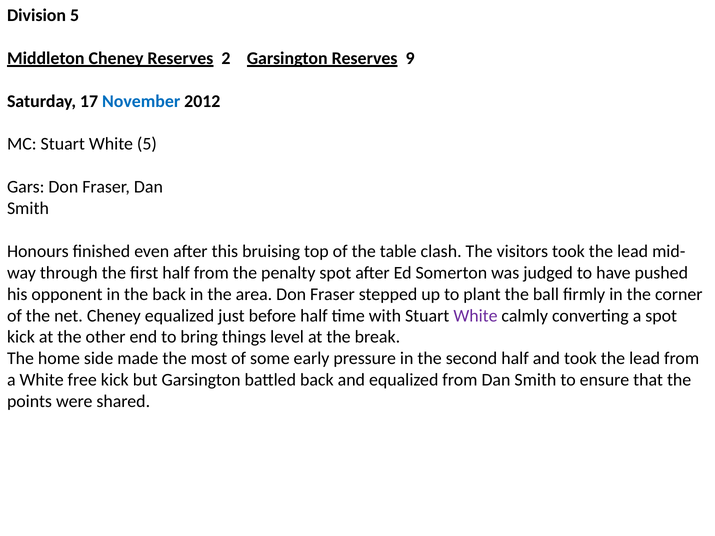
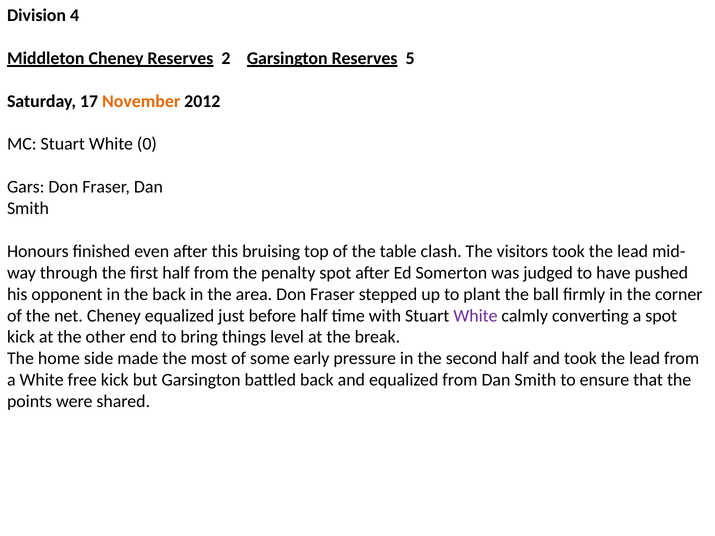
Division 5: 5 -> 4
9: 9 -> 5
November colour: blue -> orange
White 5: 5 -> 0
